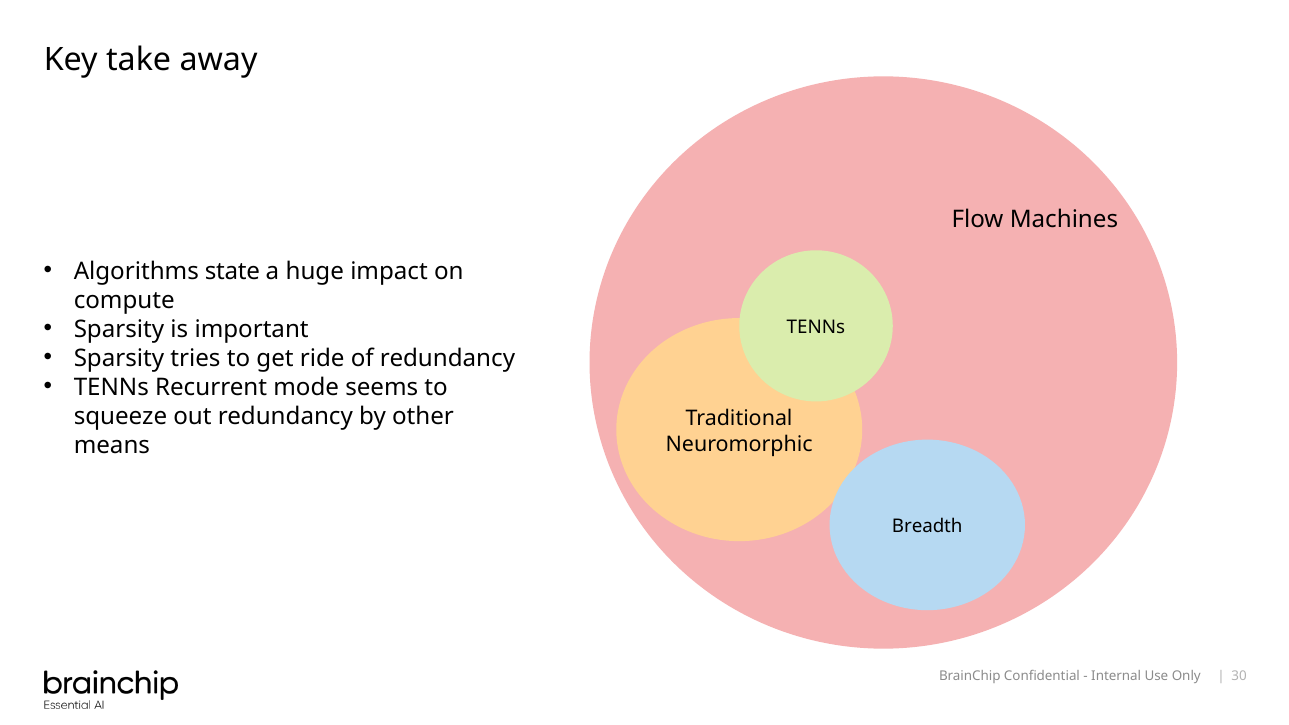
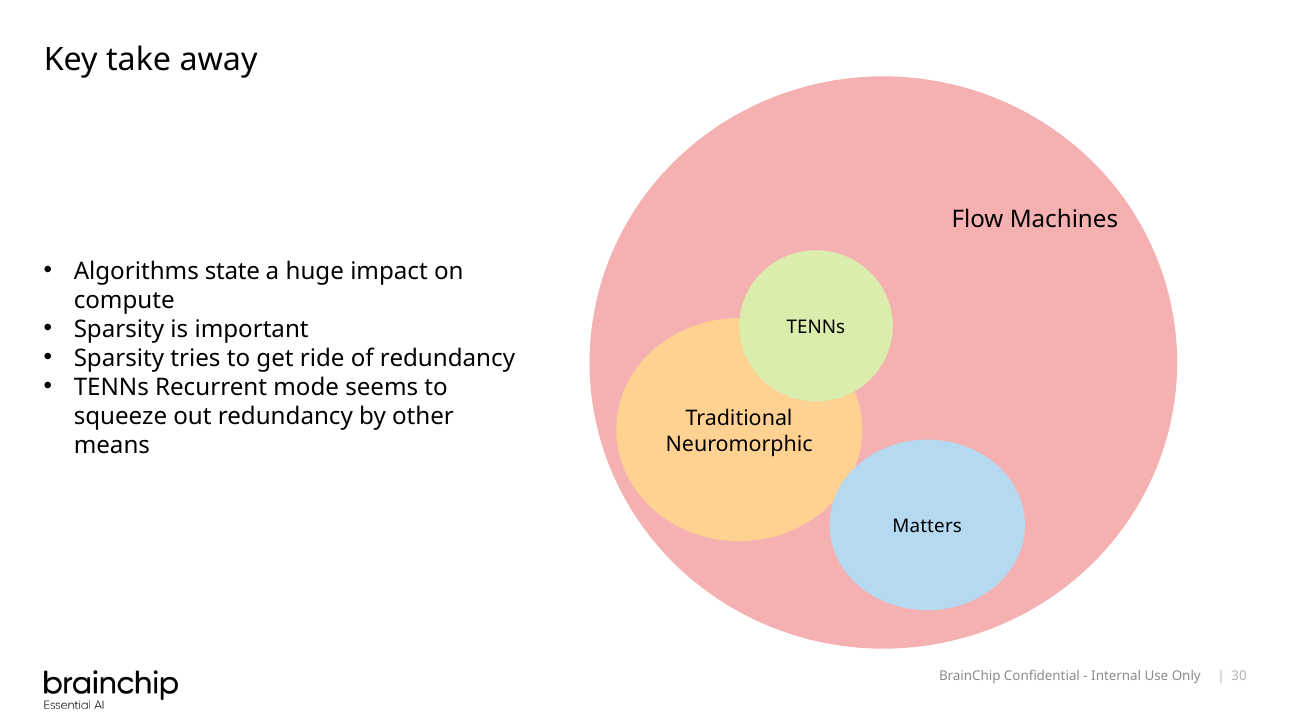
Breadth: Breadth -> Matters
